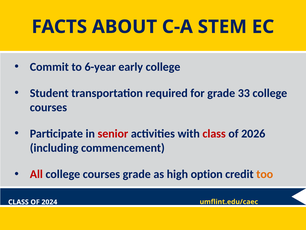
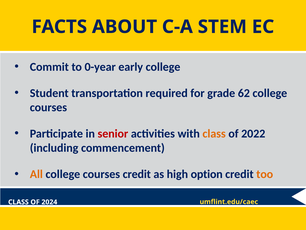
6-year: 6-year -> 0-year
33: 33 -> 62
class at (214, 133) colour: red -> orange
2026: 2026 -> 2022
All colour: red -> orange
courses grade: grade -> credit
